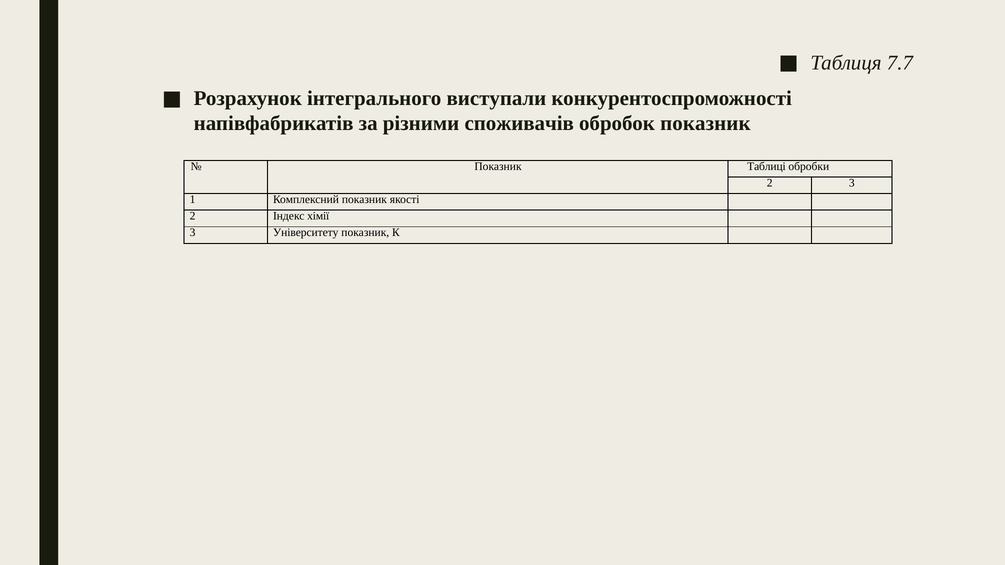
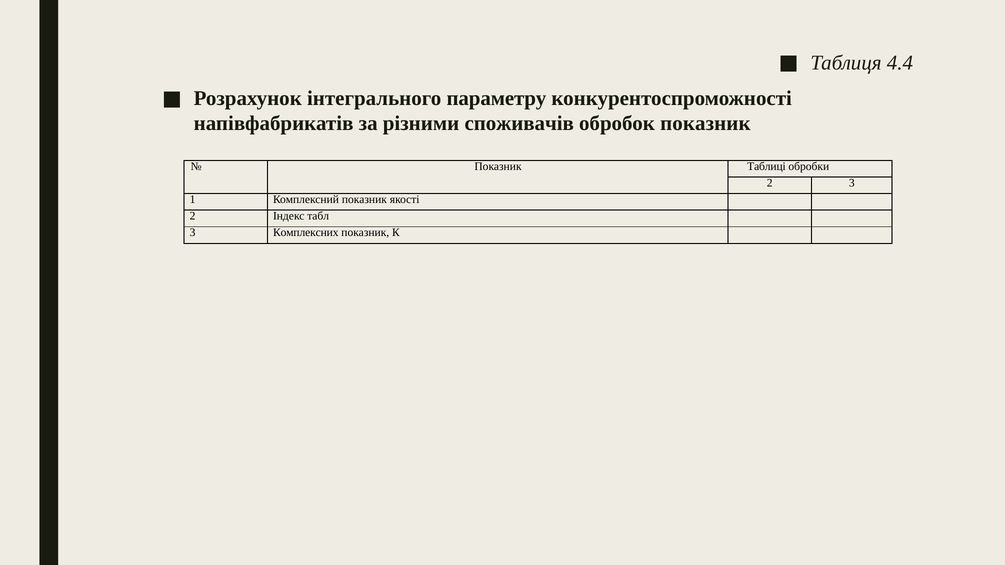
7.7: 7.7 -> 4.4
виступали: виступали -> параметру
хімії: хімії -> табл
Університету: Університету -> Комплексних
